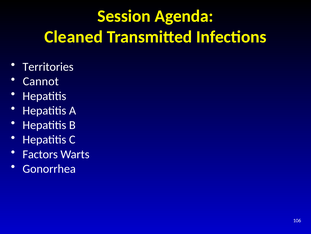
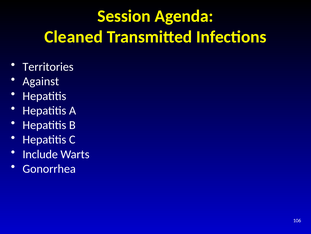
Cannot: Cannot -> Against
Factors: Factors -> Include
